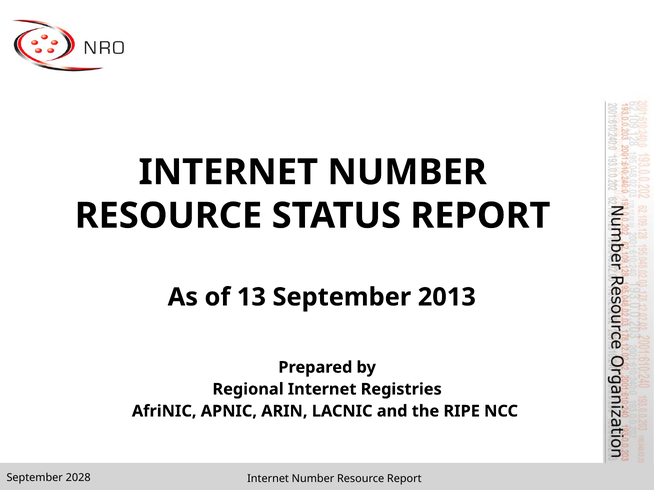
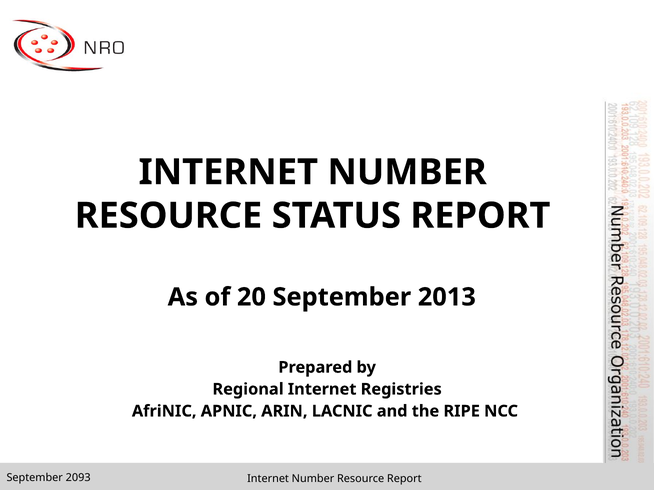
13: 13 -> 20
2028: 2028 -> 2093
